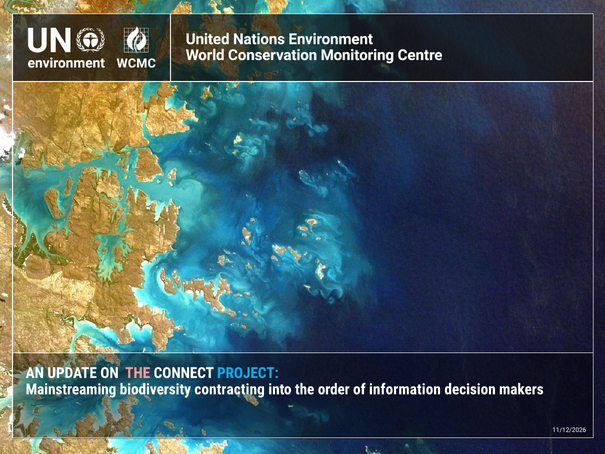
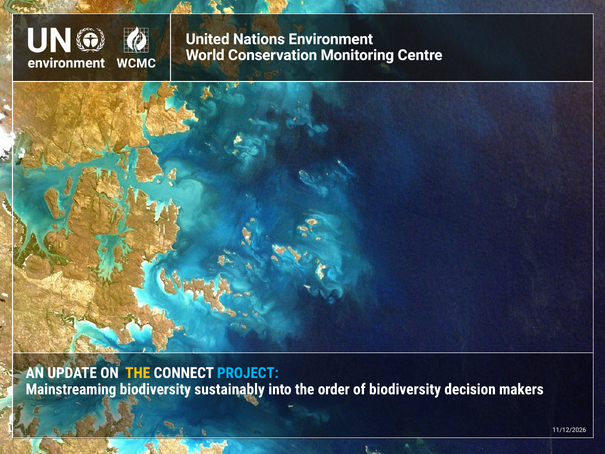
THE at (138, 373) colour: pink -> yellow
contracting: contracting -> sustainably
of information: information -> biodiversity
